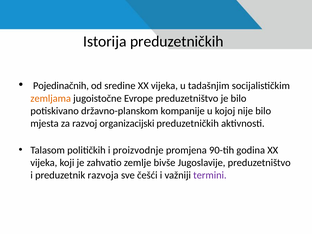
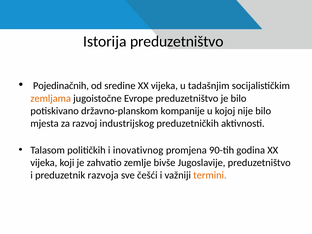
Istorija preduzetničkih: preduzetničkih -> preduzetništvo
organizacijski: organizacijski -> industrijskog
proizvodnje: proizvodnje -> inovativnog
termini colour: purple -> orange
